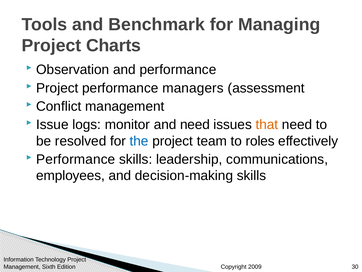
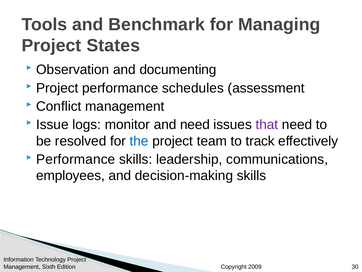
Charts: Charts -> States
and performance: performance -> documenting
managers: managers -> schedules
that colour: orange -> purple
roles: roles -> track
